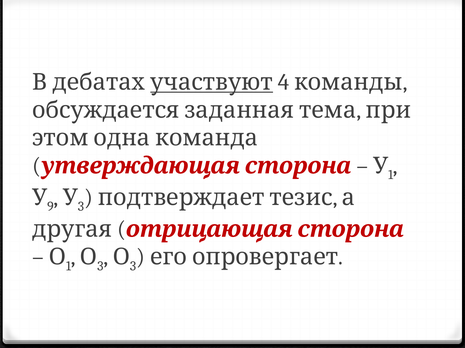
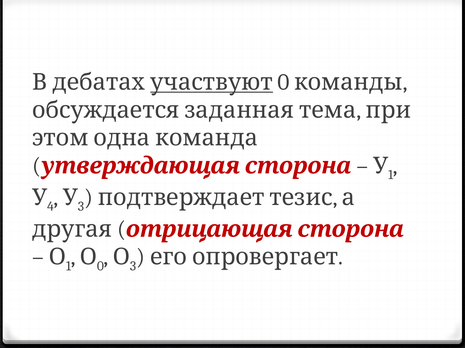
4 at (284, 82): 4 -> 0
9: 9 -> 4
3 at (100, 267): 3 -> 0
